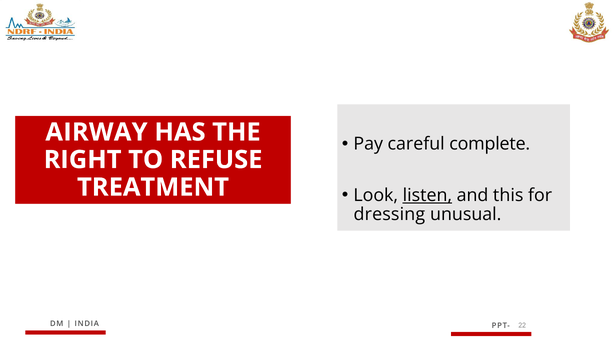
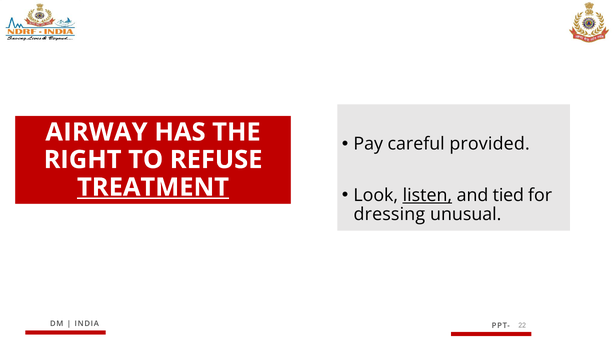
complete: complete -> provided
TREATMENT underline: none -> present
this: this -> tied
